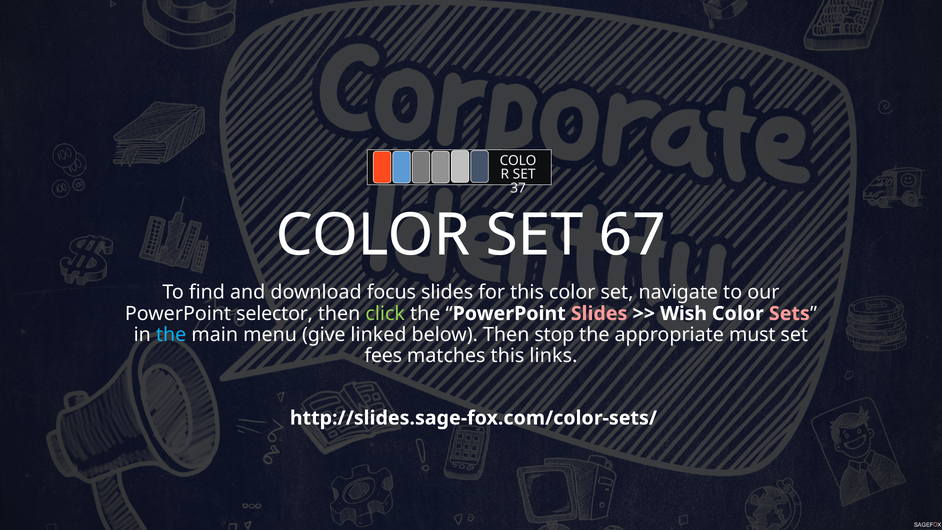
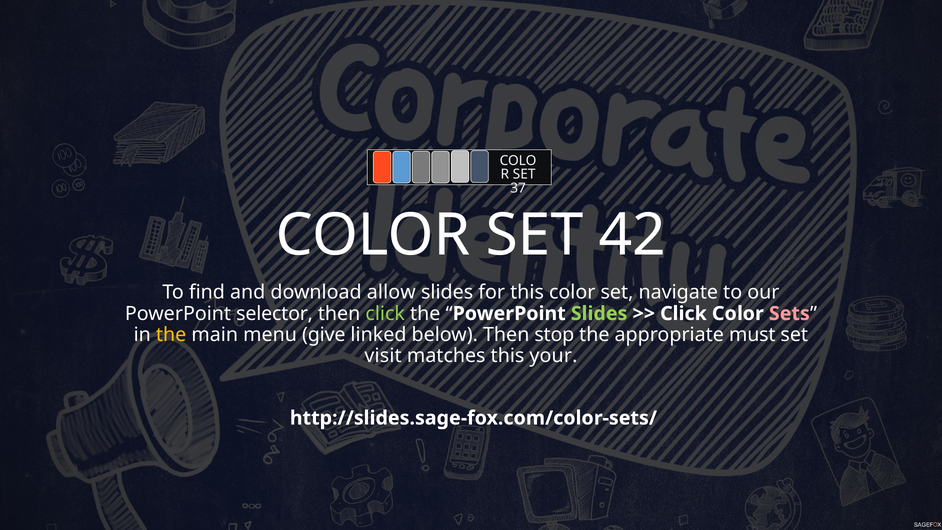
67: 67 -> 42
focus: focus -> allow
Slides at (599, 314) colour: pink -> light green
Wish at (684, 314): Wish -> Click
the at (171, 335) colour: light blue -> yellow
fees: fees -> visit
links: links -> your
